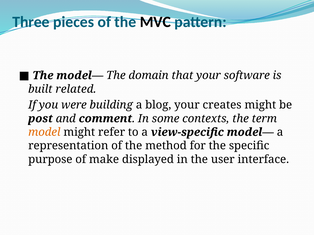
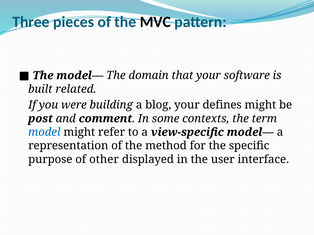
creates: creates -> defines
model colour: orange -> blue
make: make -> other
